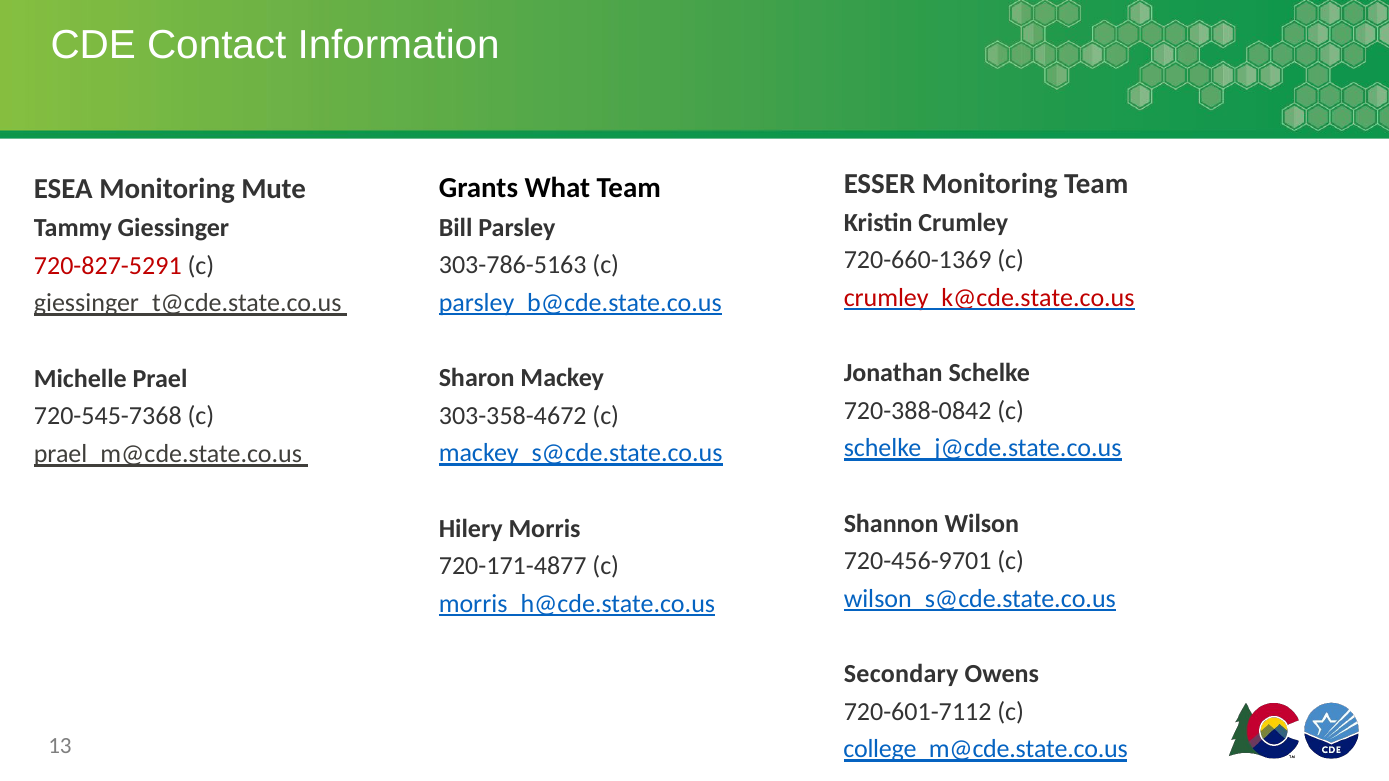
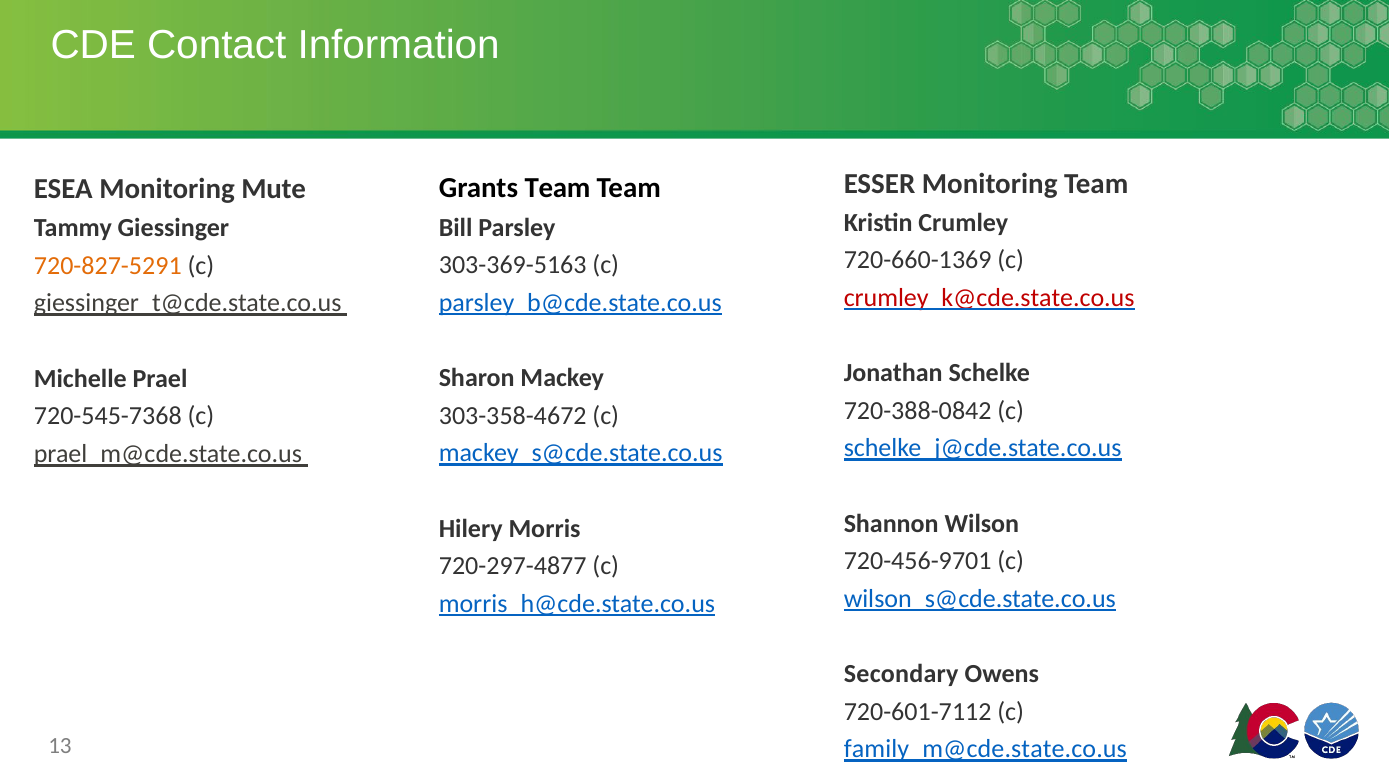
Grants What: What -> Team
303-786-5163: 303-786-5163 -> 303-369-5163
720-827-5291 colour: red -> orange
720-171-4877: 720-171-4877 -> 720-297-4877
college_m@cde.state.co.us: college_m@cde.state.co.us -> family_m@cde.state.co.us
